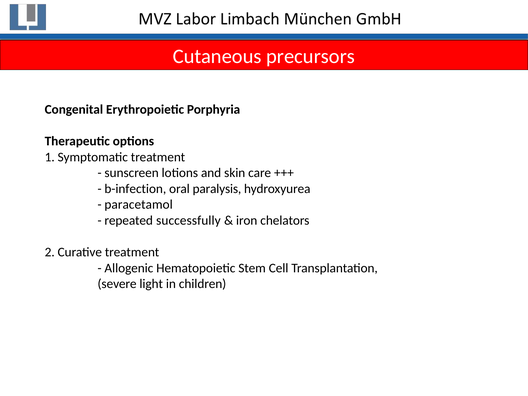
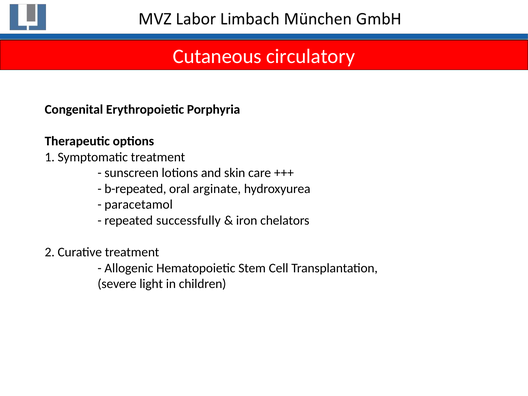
precursors: precursors -> circulatory
b-infection: b-infection -> b-repeated
paralysis: paralysis -> arginate
